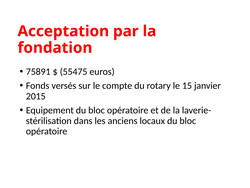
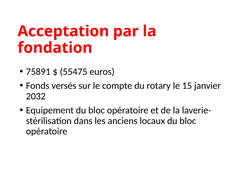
2015: 2015 -> 2032
